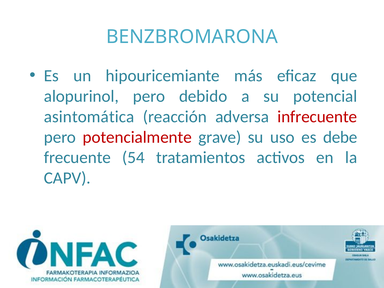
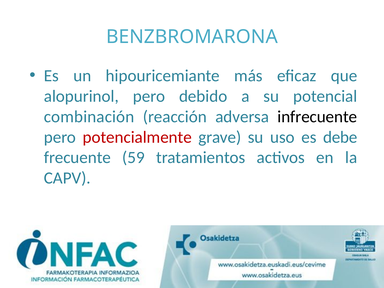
asintomática: asintomática -> combinación
infrecuente colour: red -> black
54: 54 -> 59
